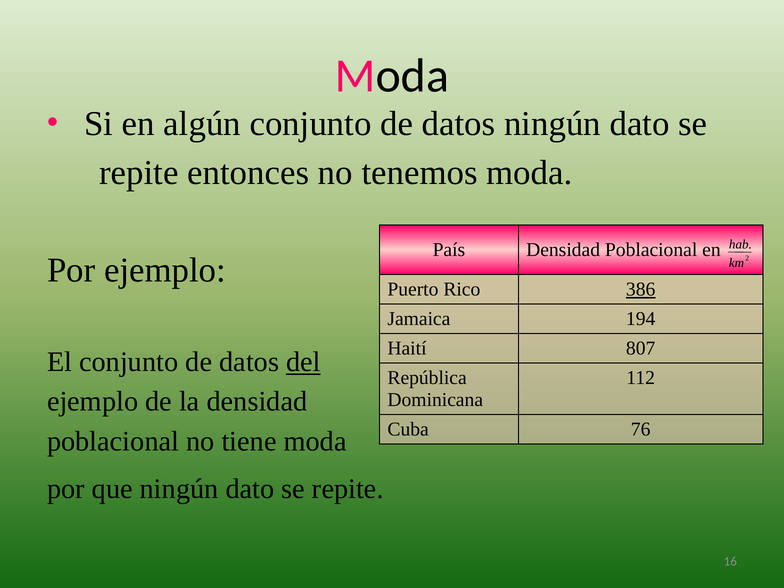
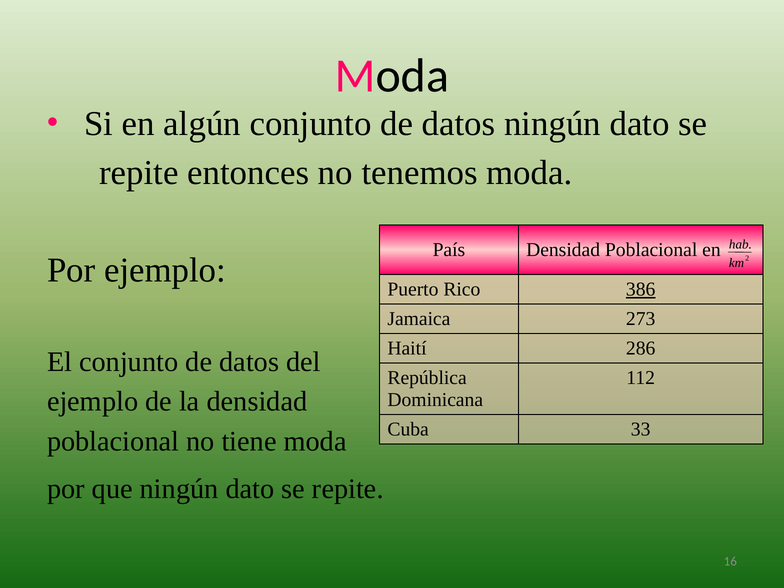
194: 194 -> 273
807: 807 -> 286
del underline: present -> none
76: 76 -> 33
